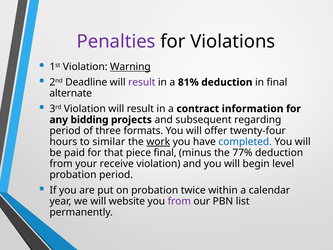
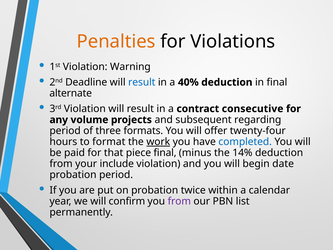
Penalties colour: purple -> orange
Warning underline: present -> none
result at (142, 82) colour: purple -> blue
81%: 81% -> 40%
information: information -> consecutive
bidding: bidding -> volume
similar: similar -> format
77%: 77% -> 14%
receive: receive -> include
level: level -> date
website: website -> confirm
